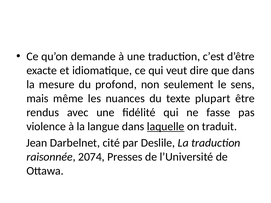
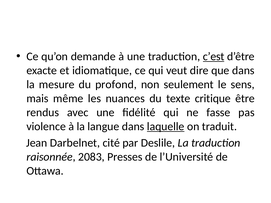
c’est underline: none -> present
plupart: plupart -> critique
2074: 2074 -> 2083
